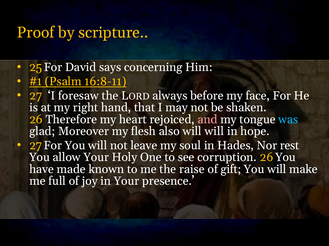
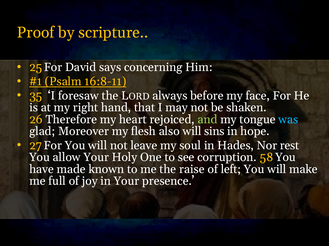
27 at (36, 96): 27 -> 35
and colour: pink -> light green
will will: will -> sins
corruption 26: 26 -> 58
gift: gift -> left
